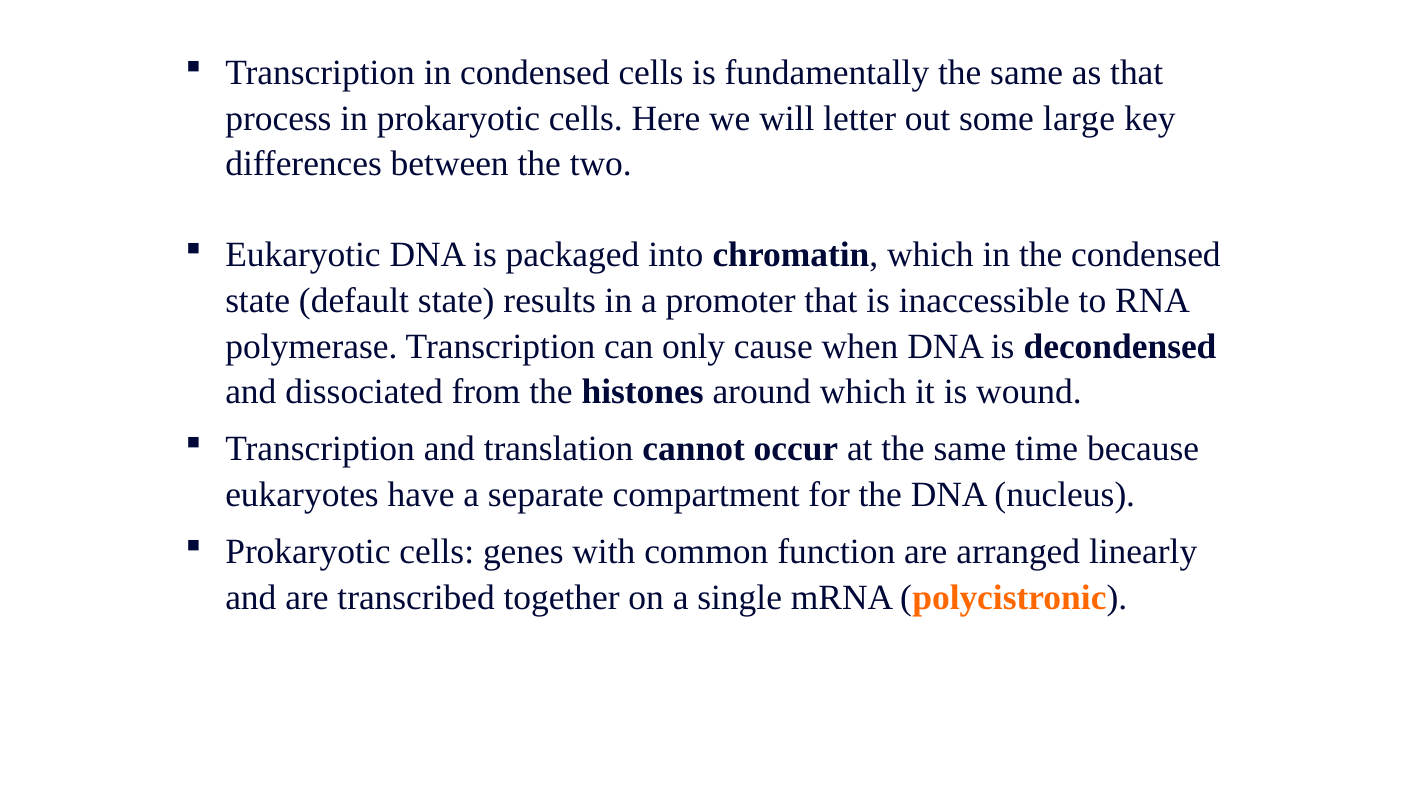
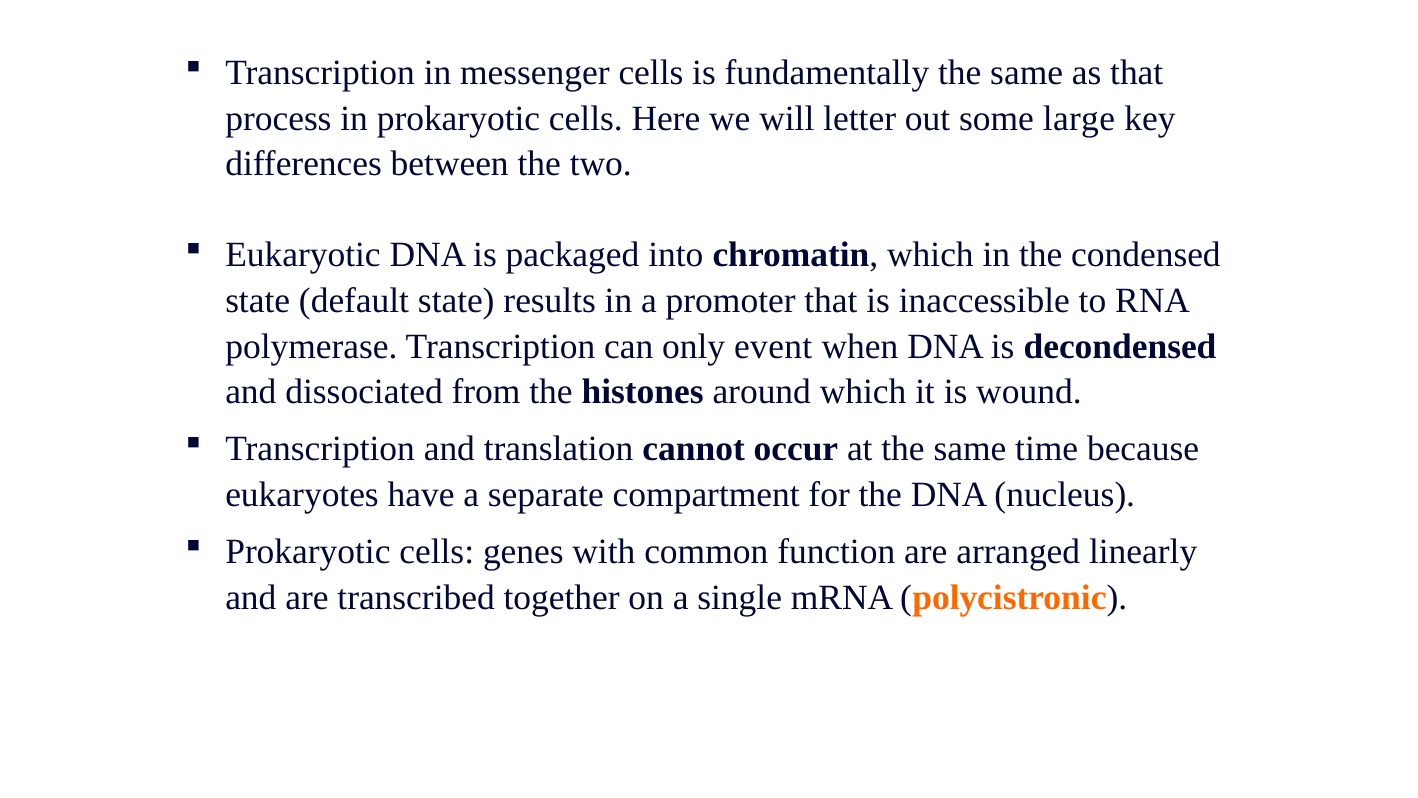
in condensed: condensed -> messenger
cause: cause -> event
